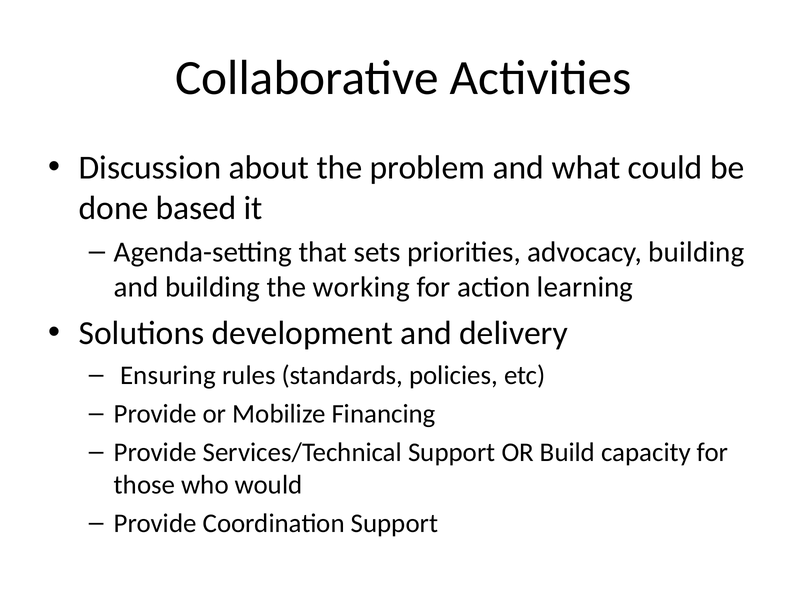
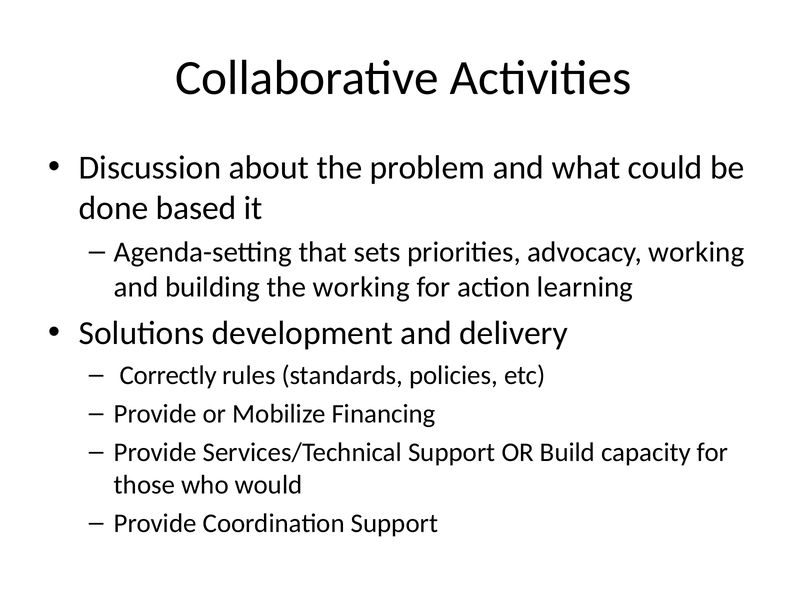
advocacy building: building -> working
Ensuring: Ensuring -> Correctly
